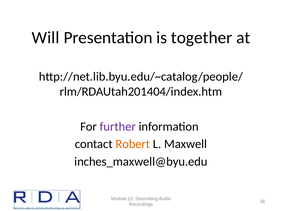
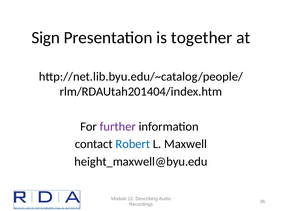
Will: Will -> Sign
Robert colour: orange -> blue
inches_maxwell@byu.edu: inches_maxwell@byu.edu -> height_maxwell@byu.edu
